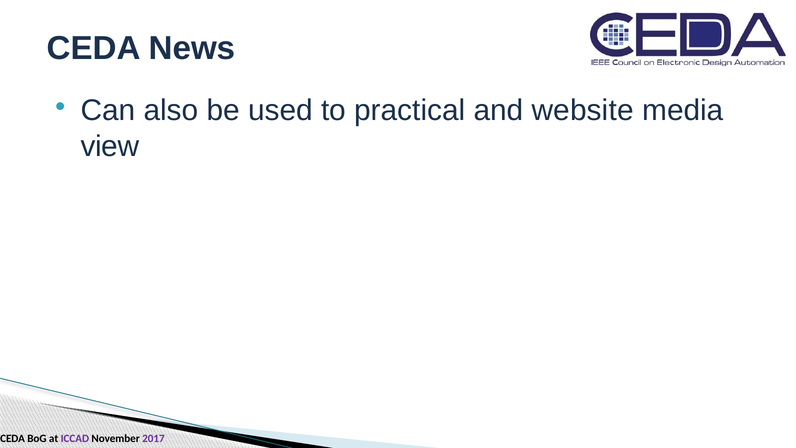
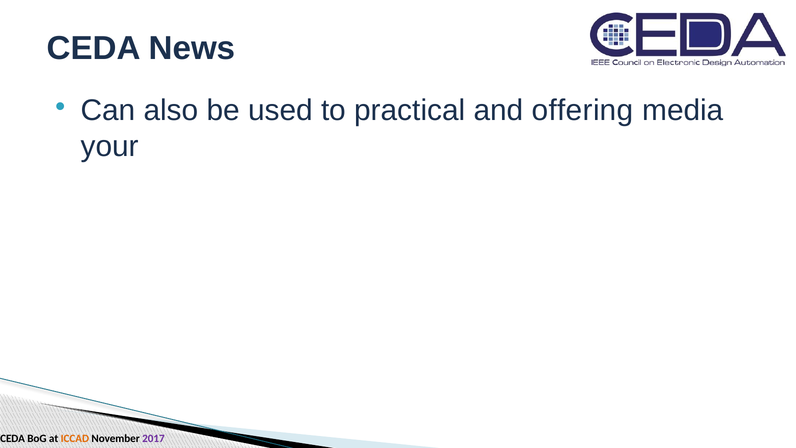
website: website -> offering
view: view -> your
ICCAD colour: purple -> orange
